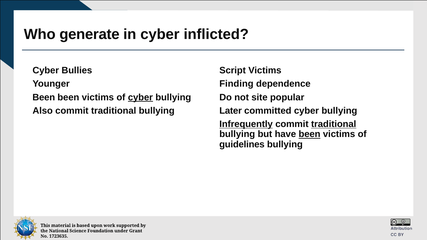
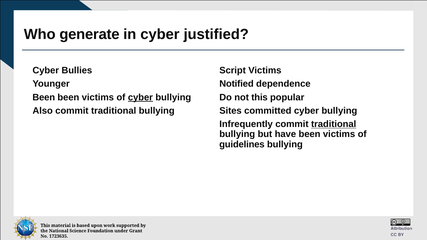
inflicted: inflicted -> justified
Finding: Finding -> Notified
not site: site -> this
Later: Later -> Sites
Infrequently underline: present -> none
been at (310, 134) underline: present -> none
